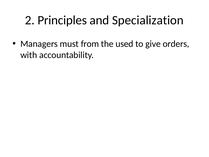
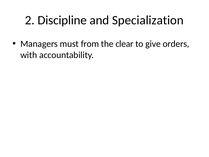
Principles: Principles -> Discipline
used: used -> clear
